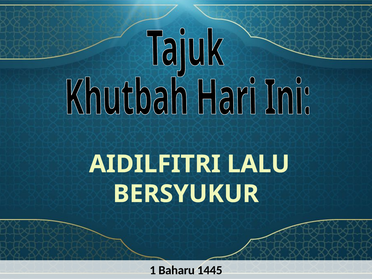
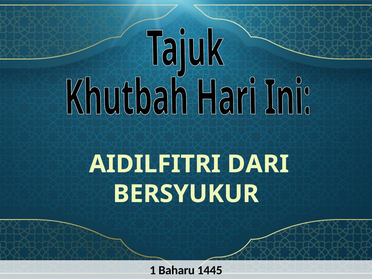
LALU: LALU -> DARI
